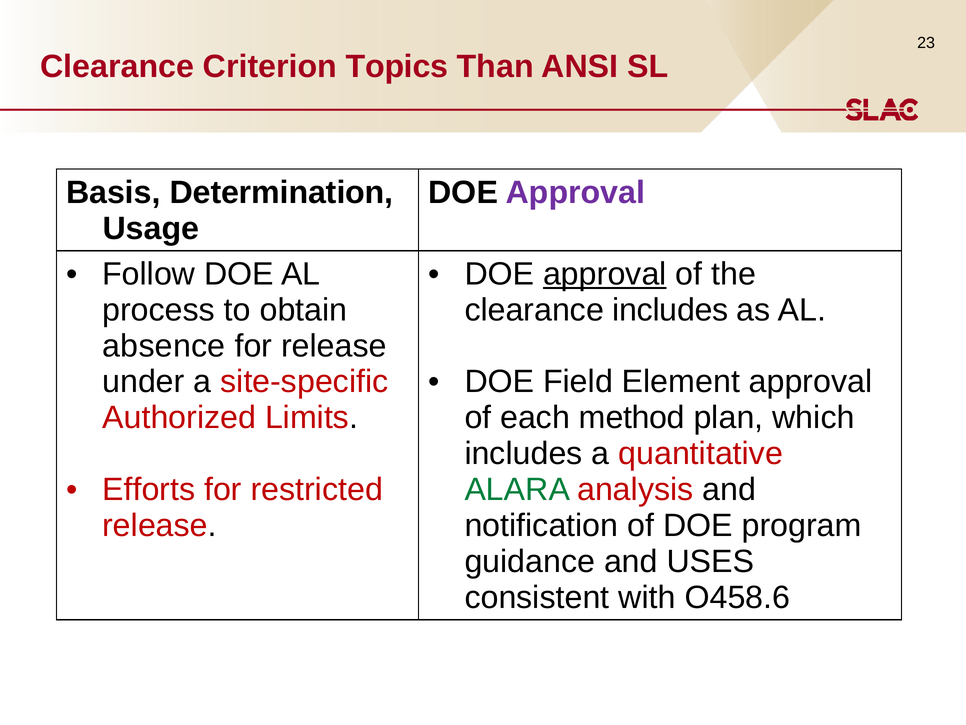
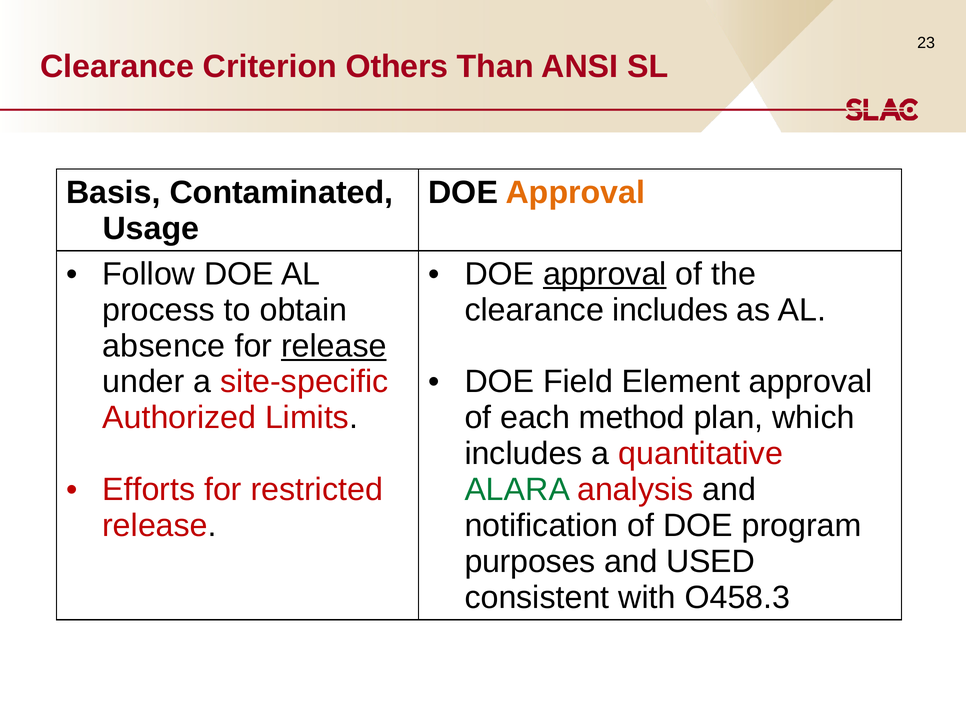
Topics: Topics -> Others
Determination: Determination -> Contaminated
Approval at (575, 192) colour: purple -> orange
release at (334, 346) underline: none -> present
guidance: guidance -> purposes
USES: USES -> USED
O458.6: O458.6 -> O458.3
